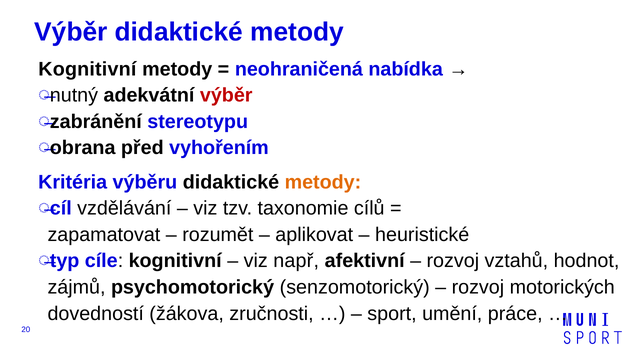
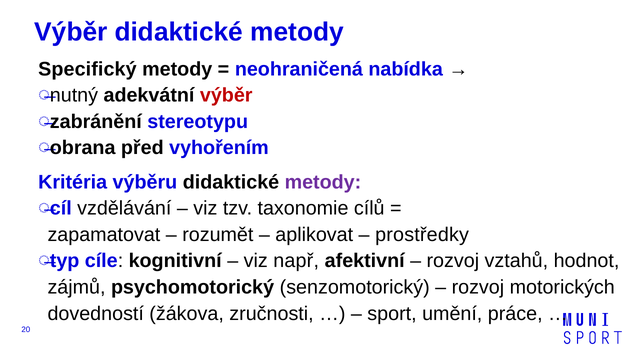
Kognitivní at (87, 69): Kognitivní -> Specifický
metody at (323, 182) colour: orange -> purple
heuristické: heuristické -> prostředky
